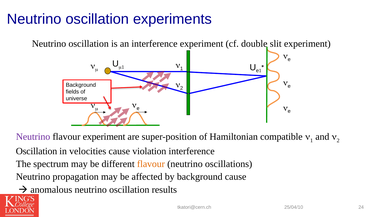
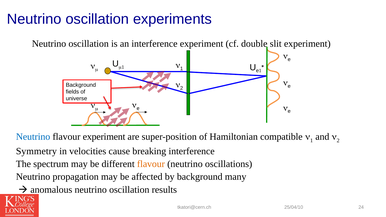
Neutrino at (33, 137) colour: purple -> blue
Oscillation at (36, 151): Oscillation -> Symmetry
violation: violation -> breaking
background cause: cause -> many
